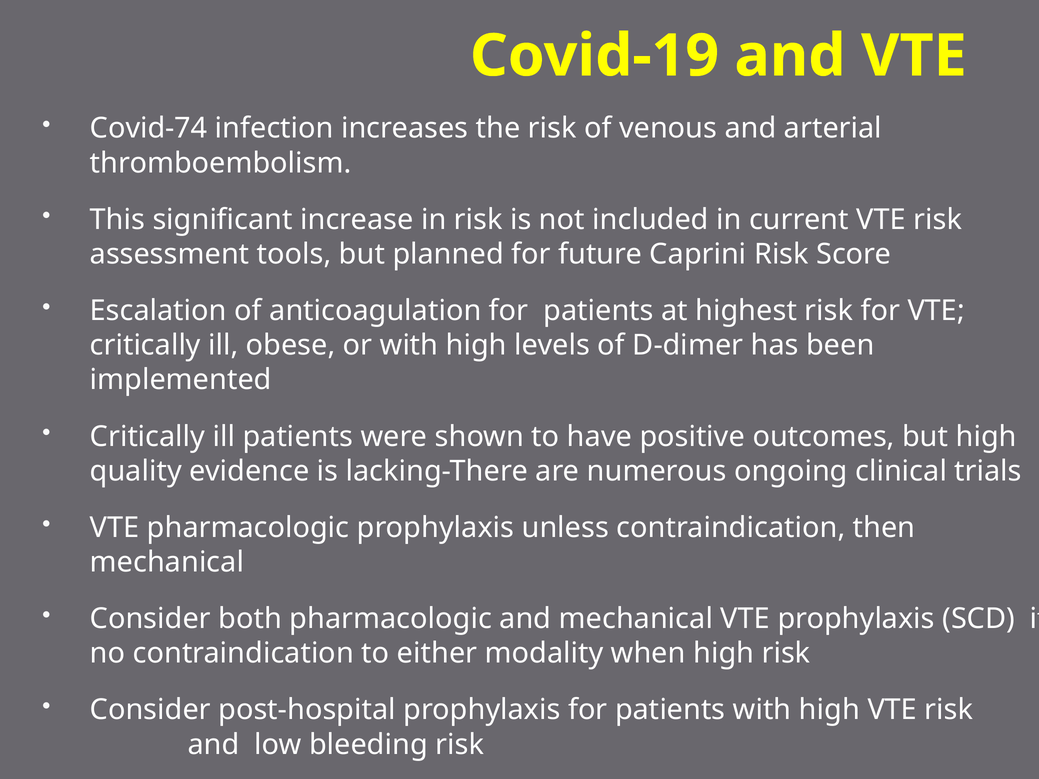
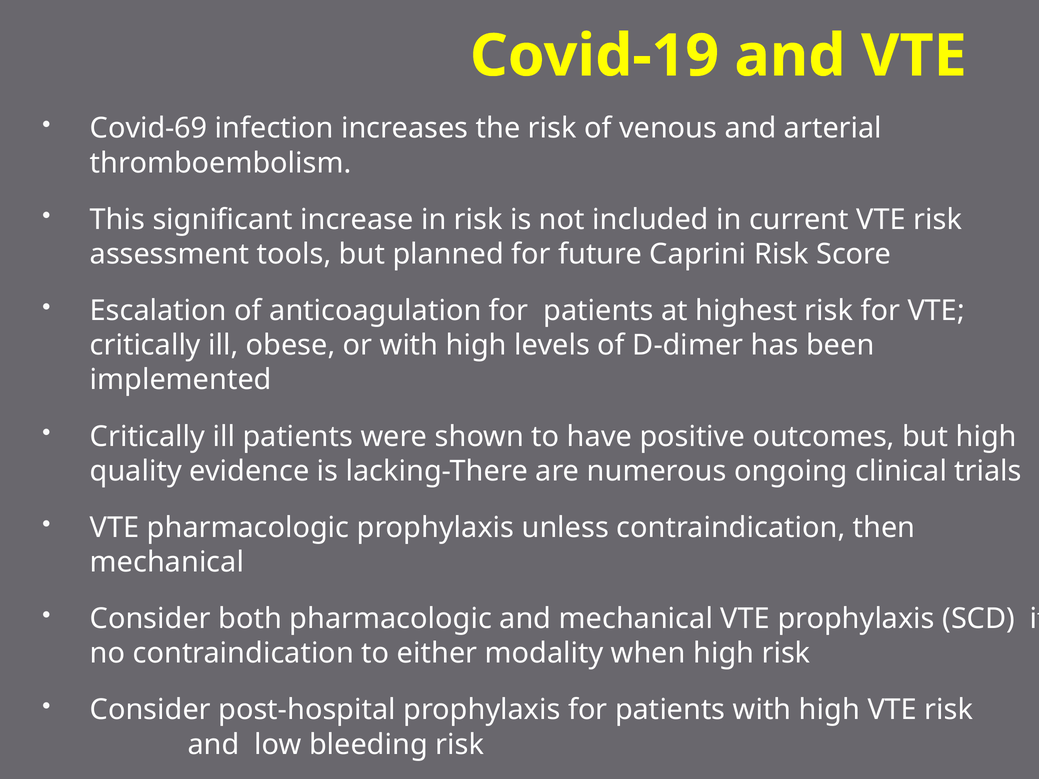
Covid-74: Covid-74 -> Covid-69
